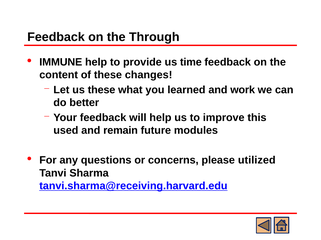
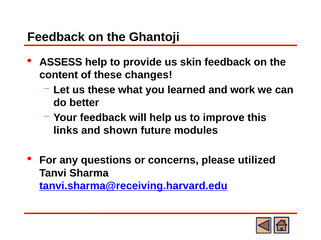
Through: Through -> Ghantoji
IMMUNE: IMMUNE -> ASSESS
time: time -> skin
used: used -> links
remain: remain -> shown
